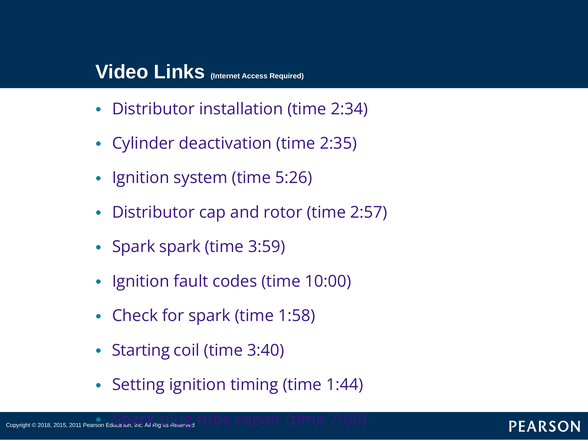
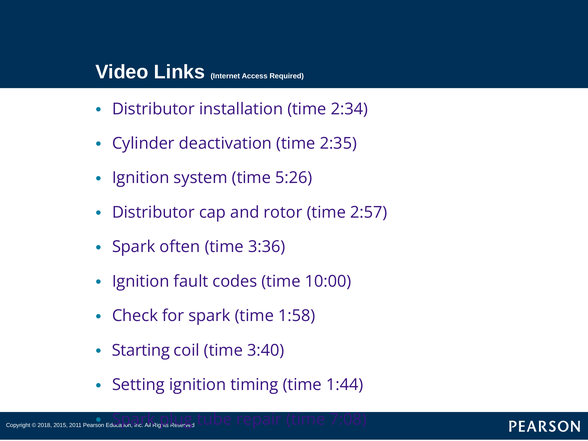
Spark spark: spark -> often
3:59: 3:59 -> 3:36
